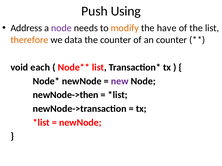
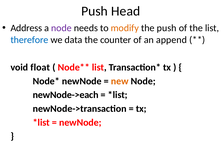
Using: Using -> Head
the have: have -> push
therefore colour: orange -> blue
an counter: counter -> append
each: each -> float
new colour: purple -> orange
newNode->then: newNode->then -> newNode->each
